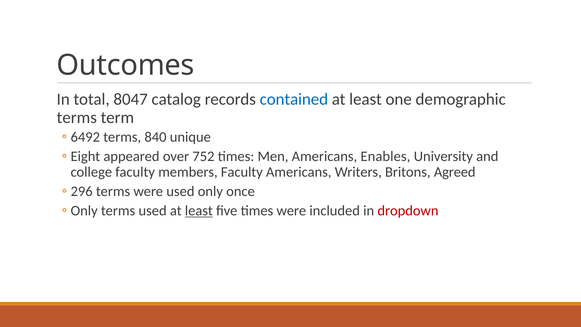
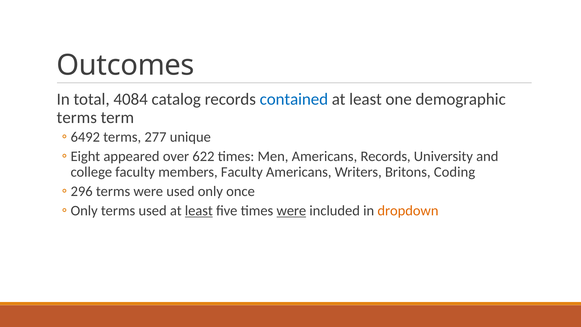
8047: 8047 -> 4084
840: 840 -> 277
752: 752 -> 622
Americans Enables: Enables -> Records
Agreed: Agreed -> Coding
were at (291, 211) underline: none -> present
dropdown colour: red -> orange
